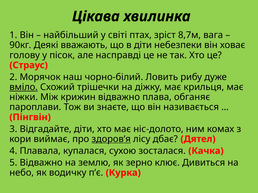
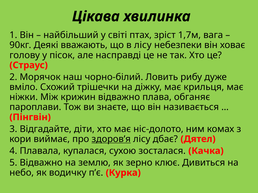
8,7м: 8,7м -> 1,7м
в діти: діти -> лісу
вміло underline: present -> none
